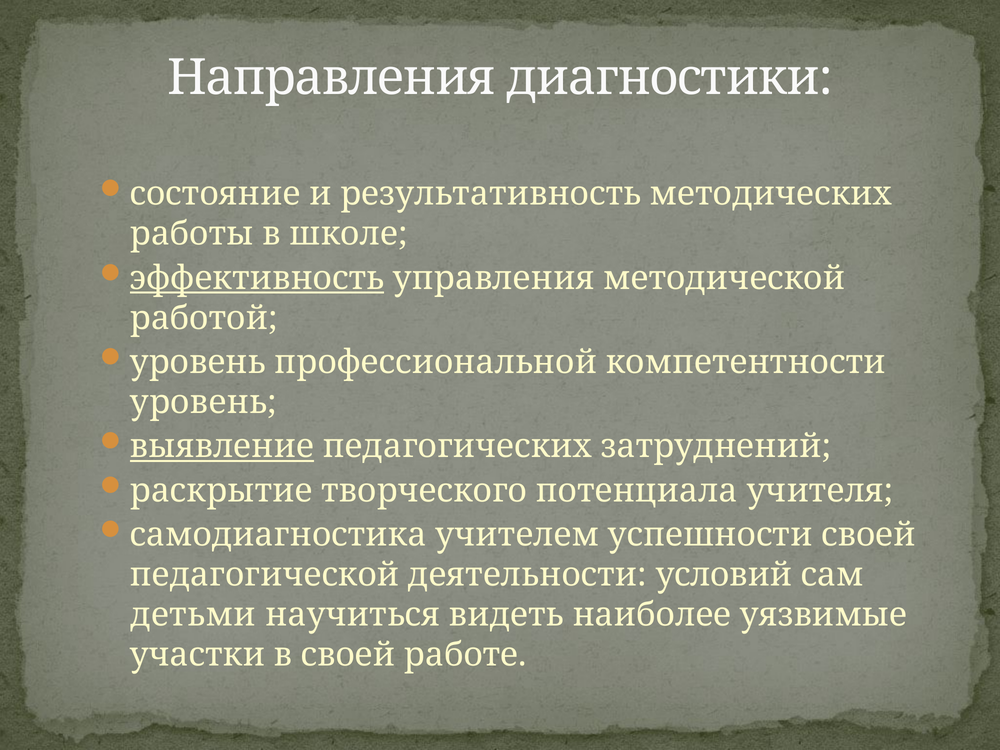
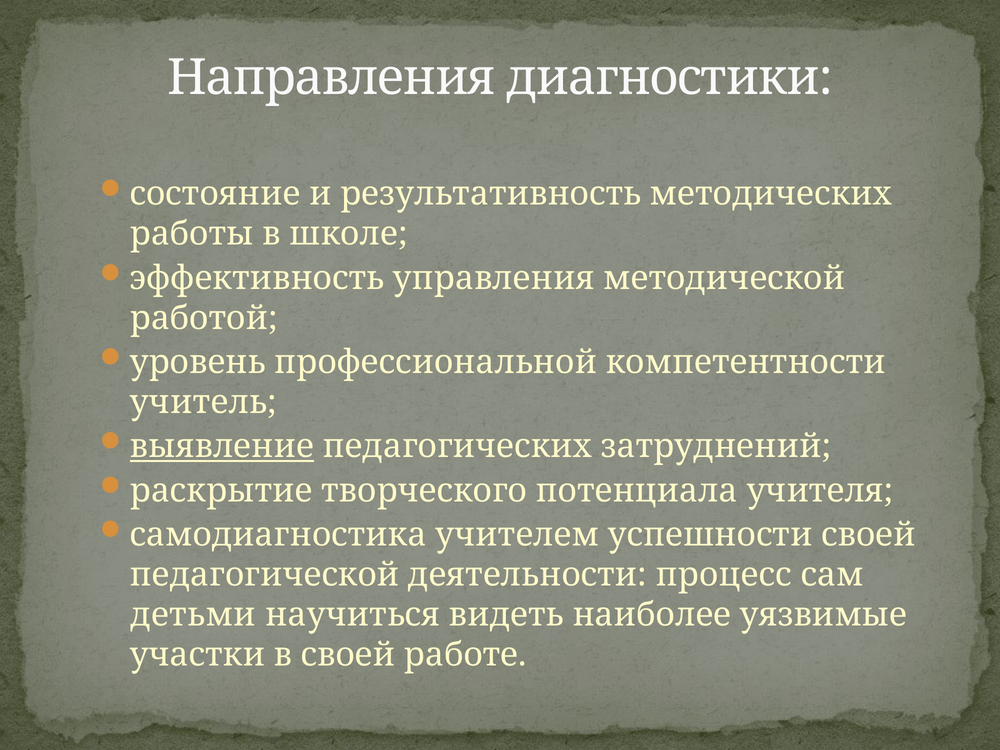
эффективность underline: present -> none
уровень at (203, 402): уровень -> учитель
условий: условий -> процесс
